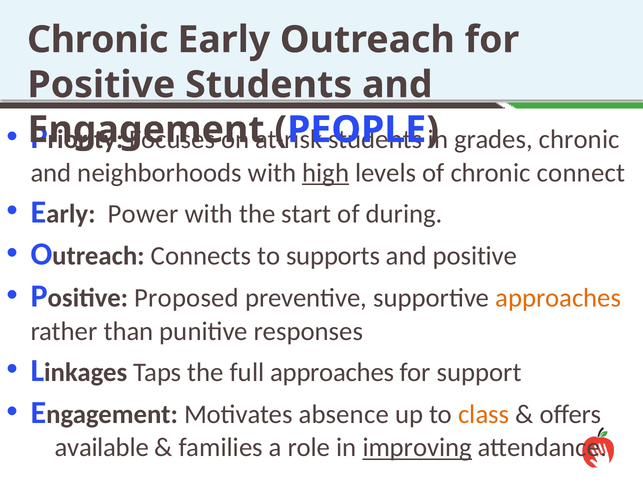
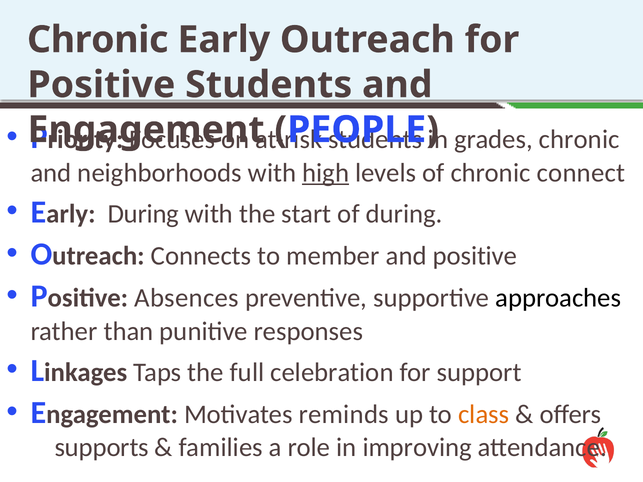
Power at (143, 214): Power -> During
supports: supports -> member
Proposed: Proposed -> Absences
approaches at (558, 298) colour: orange -> black
full approaches: approaches -> celebration
absence: absence -> reminds
available: available -> supports
improving underline: present -> none
